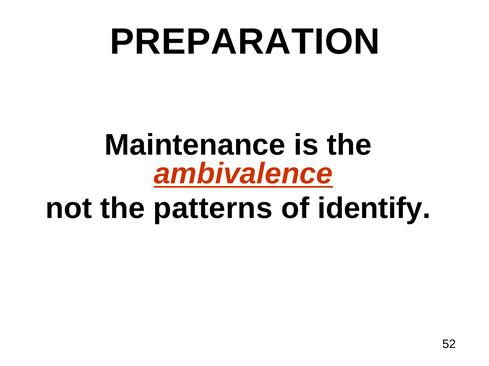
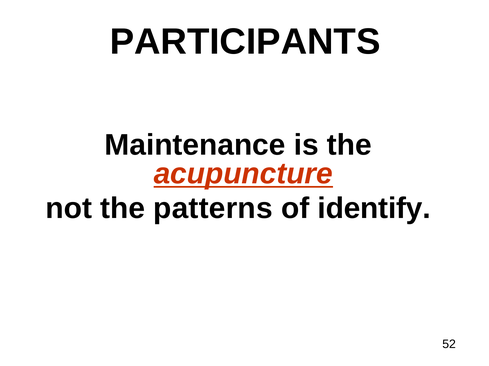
PREPARATION: PREPARATION -> PARTICIPANTS
ambivalence: ambivalence -> acupuncture
